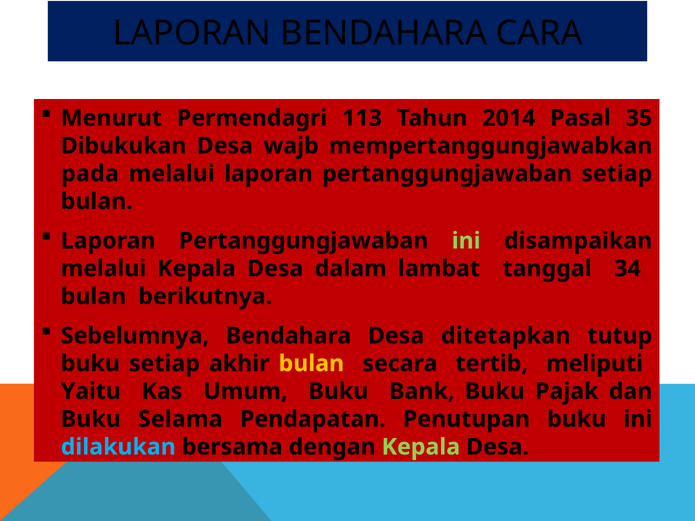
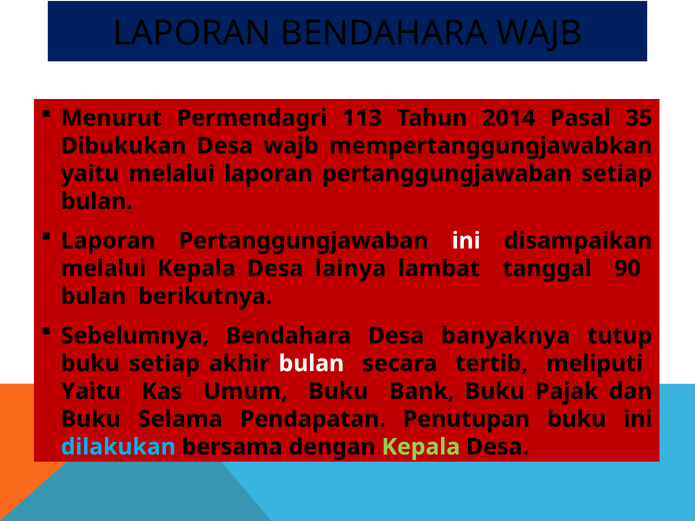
BENDAHARA CARA: CARA -> WAJB
pada at (90, 174): pada -> yaitu
ini at (466, 241) colour: light green -> white
dalam: dalam -> lainya
34: 34 -> 90
ditetapkan: ditetapkan -> banyaknya
bulan at (311, 364) colour: yellow -> white
